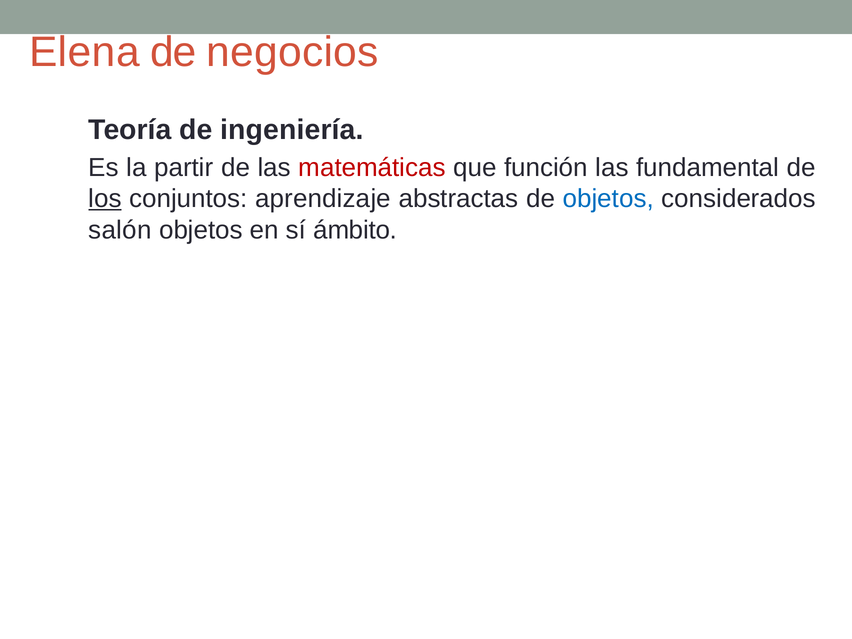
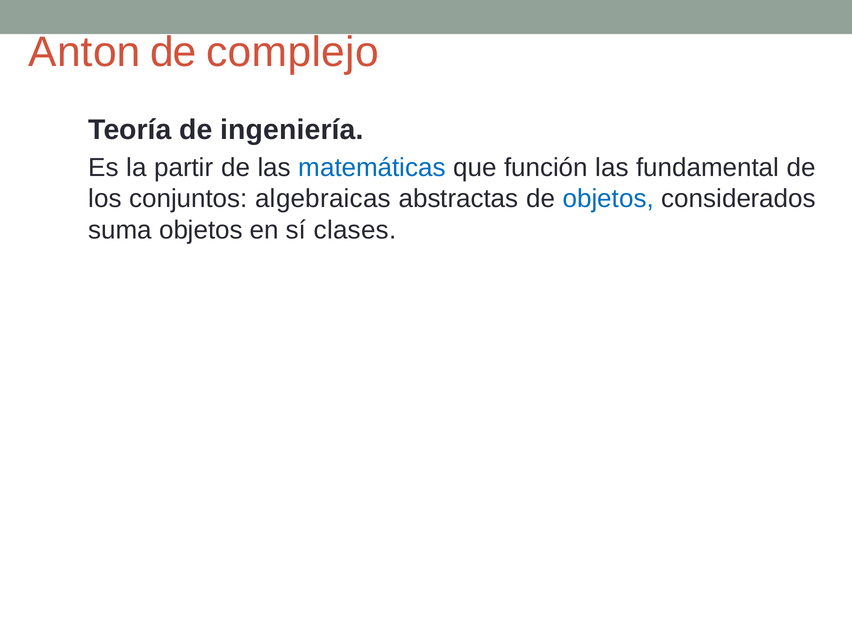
Elena: Elena -> Anton
negocios: negocios -> complejo
matemáticas colour: red -> blue
los underline: present -> none
aprendizaje: aprendizaje -> algebraicas
salón: salón -> suma
ámbito: ámbito -> clases
